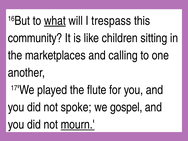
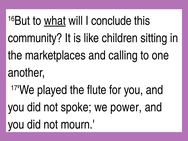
trespass: trespass -> conclude
gospel: gospel -> power
mourn underline: present -> none
